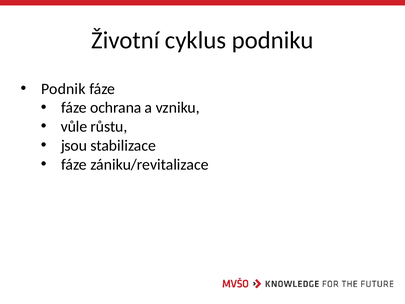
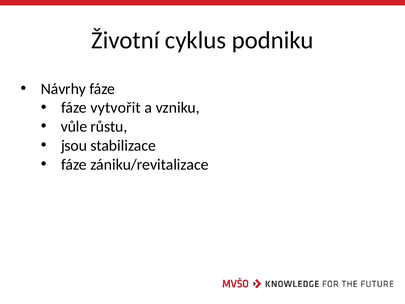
Podnik: Podnik -> Návrhy
ochrana: ochrana -> vytvořit
